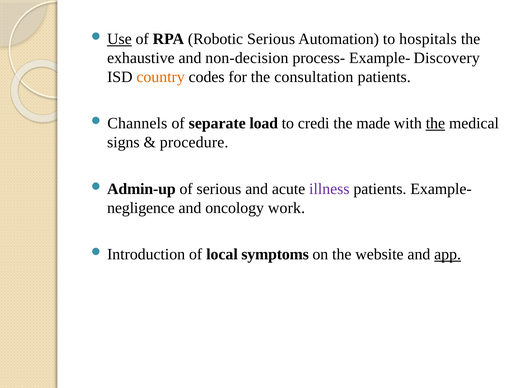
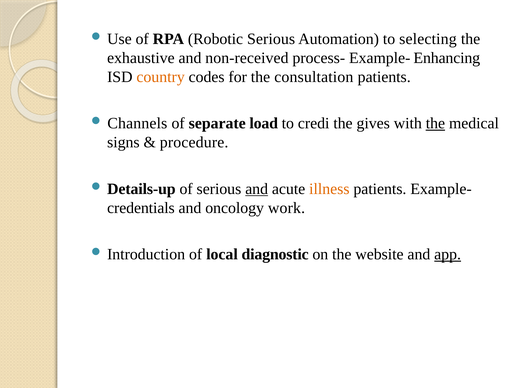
Use underline: present -> none
hospitals: hospitals -> selecting
non-decision: non-decision -> non-received
Discovery: Discovery -> Enhancing
made: made -> gives
Admin-up: Admin-up -> Details-up
and at (257, 189) underline: none -> present
illness colour: purple -> orange
negligence: negligence -> credentials
symptoms: symptoms -> diagnostic
